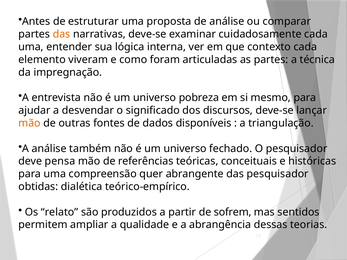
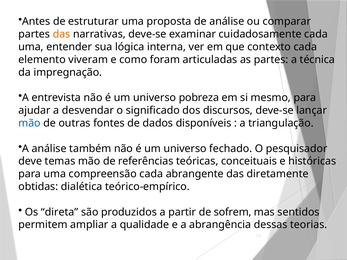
mão at (30, 123) colour: orange -> blue
pensa: pensa -> temas
compreensão quer: quer -> cada
das pesquisador: pesquisador -> diretamente
relato: relato -> direta
